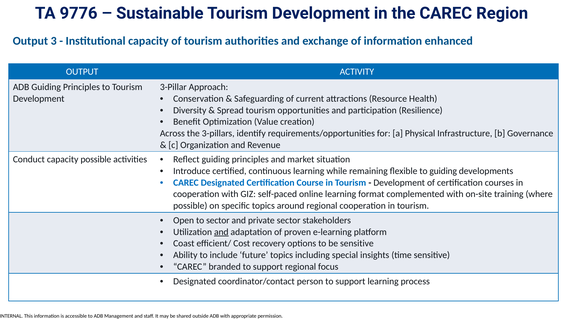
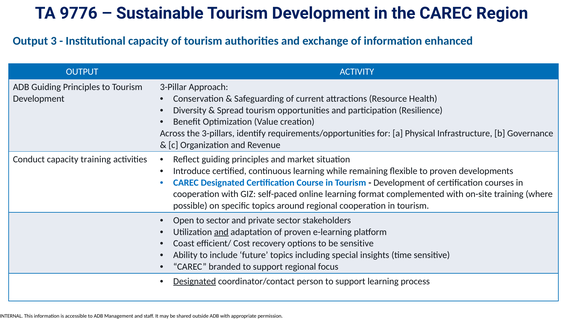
capacity possible: possible -> training
to guiding: guiding -> proven
Designated at (195, 281) underline: none -> present
